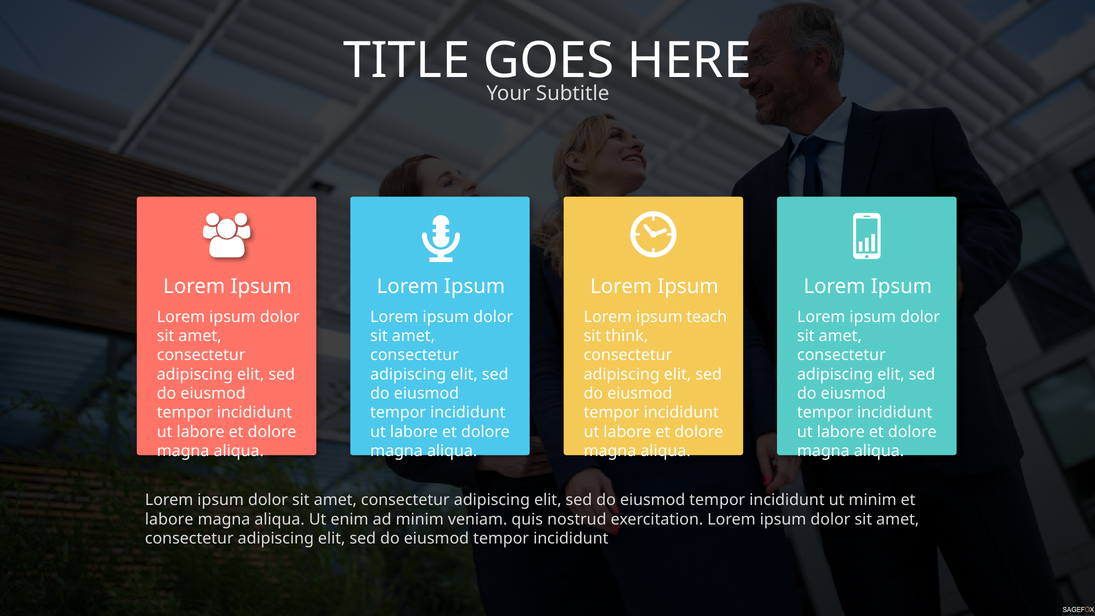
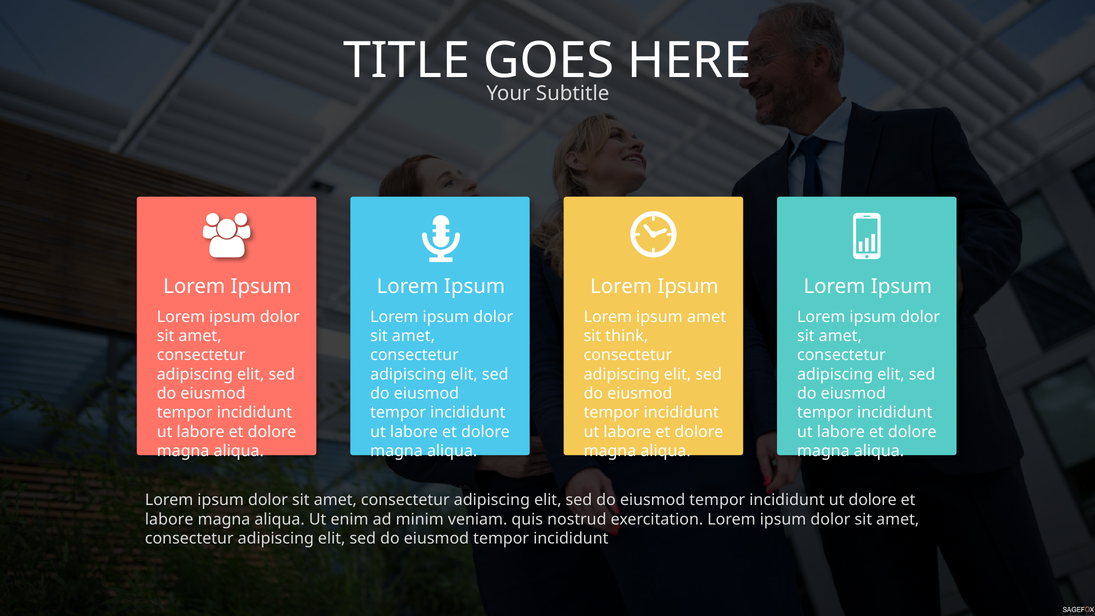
ipsum teach: teach -> amet
ut minim: minim -> dolore
